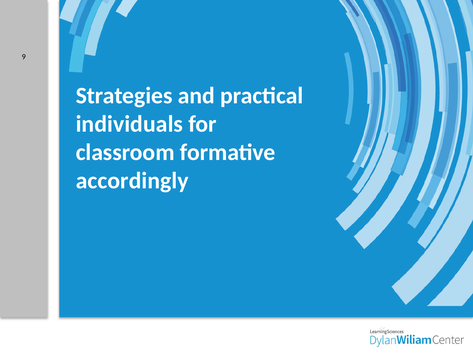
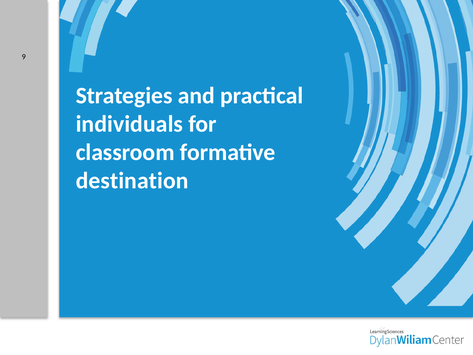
accordingly: accordingly -> destination
